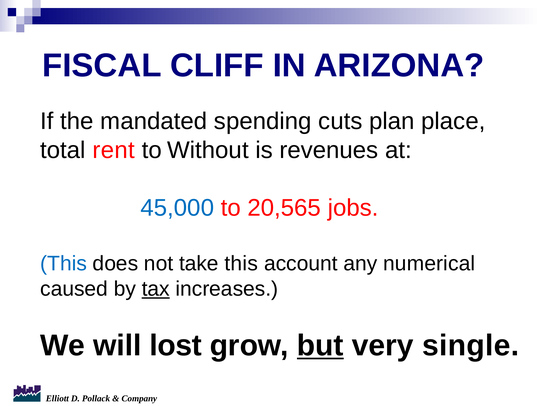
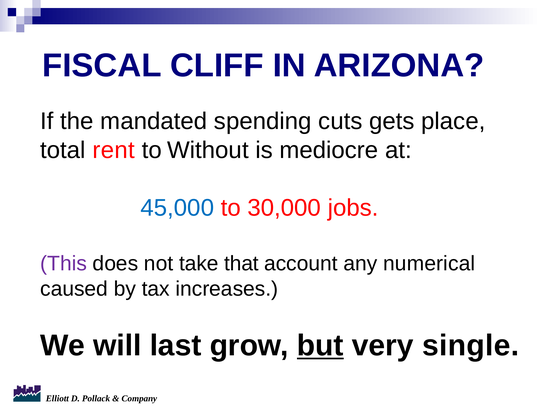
plan: plan -> gets
revenues: revenues -> mediocre
20,565: 20,565 -> 30,000
This at (64, 264) colour: blue -> purple
take this: this -> that
tax underline: present -> none
lost: lost -> last
